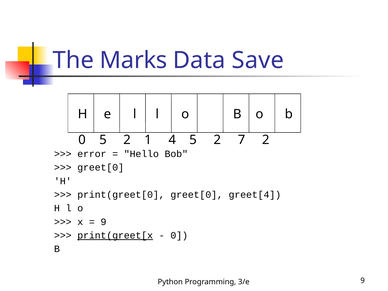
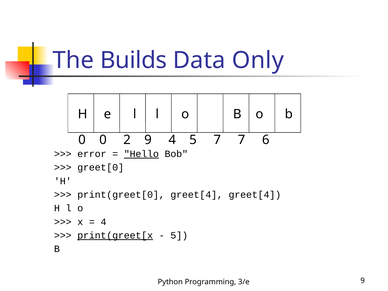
Marks: Marks -> Builds
Save: Save -> Only
0 5: 5 -> 0
2 1: 1 -> 9
4 5 2: 2 -> 7
7 2: 2 -> 6
Hello underline: none -> present
print(greet[0 greet[0: greet[0 -> greet[4
9 at (104, 222): 9 -> 4
0 at (179, 235): 0 -> 5
